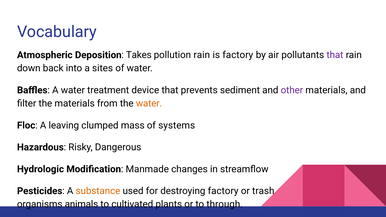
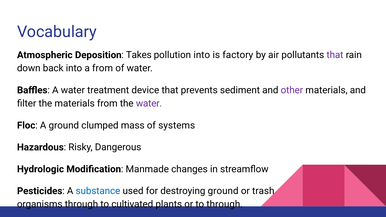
pollution rain: rain -> into
a sites: sites -> from
water at (149, 104) colour: orange -> purple
A leaving: leaving -> ground
substance colour: orange -> blue
destroying factory: factory -> ground
organisms animals: animals -> through
